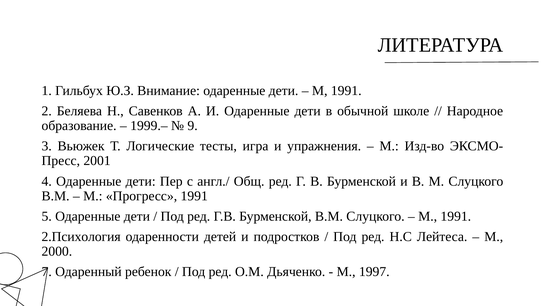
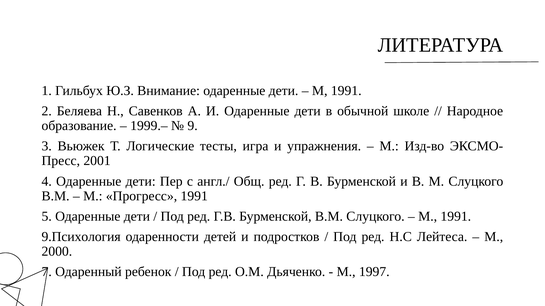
2.Психология: 2.Психология -> 9.Психология
